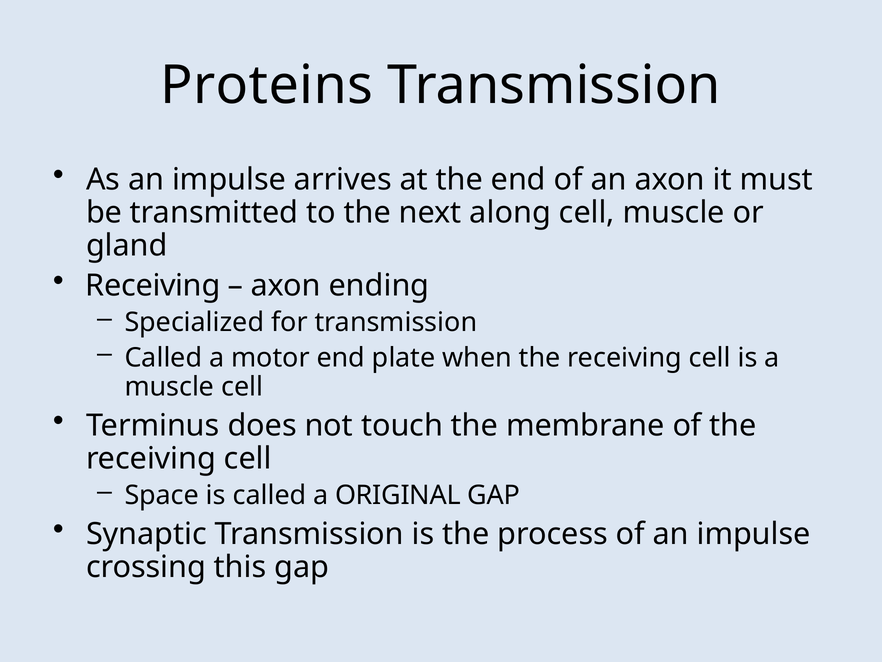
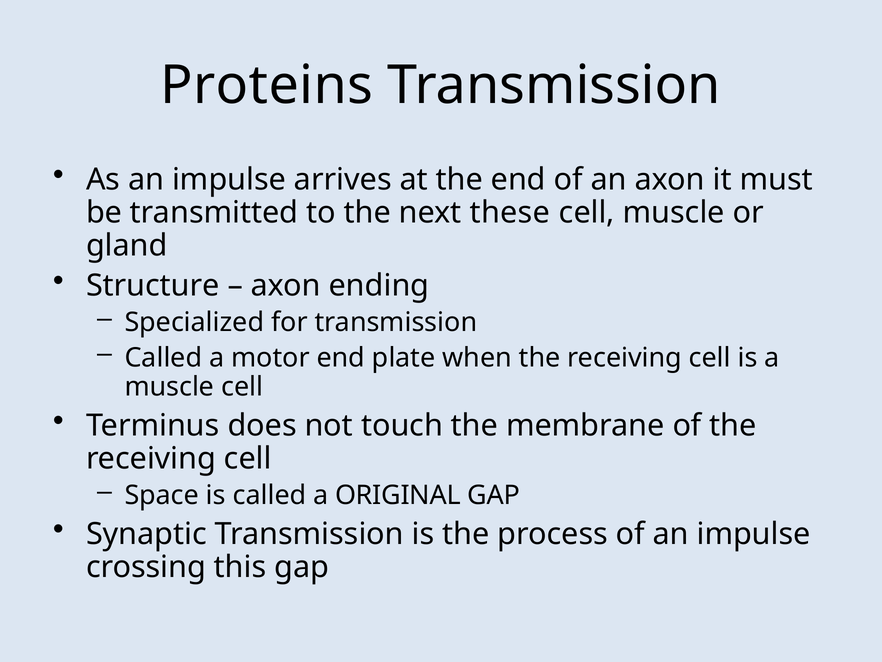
along: along -> these
Receiving at (153, 286): Receiving -> Structure
